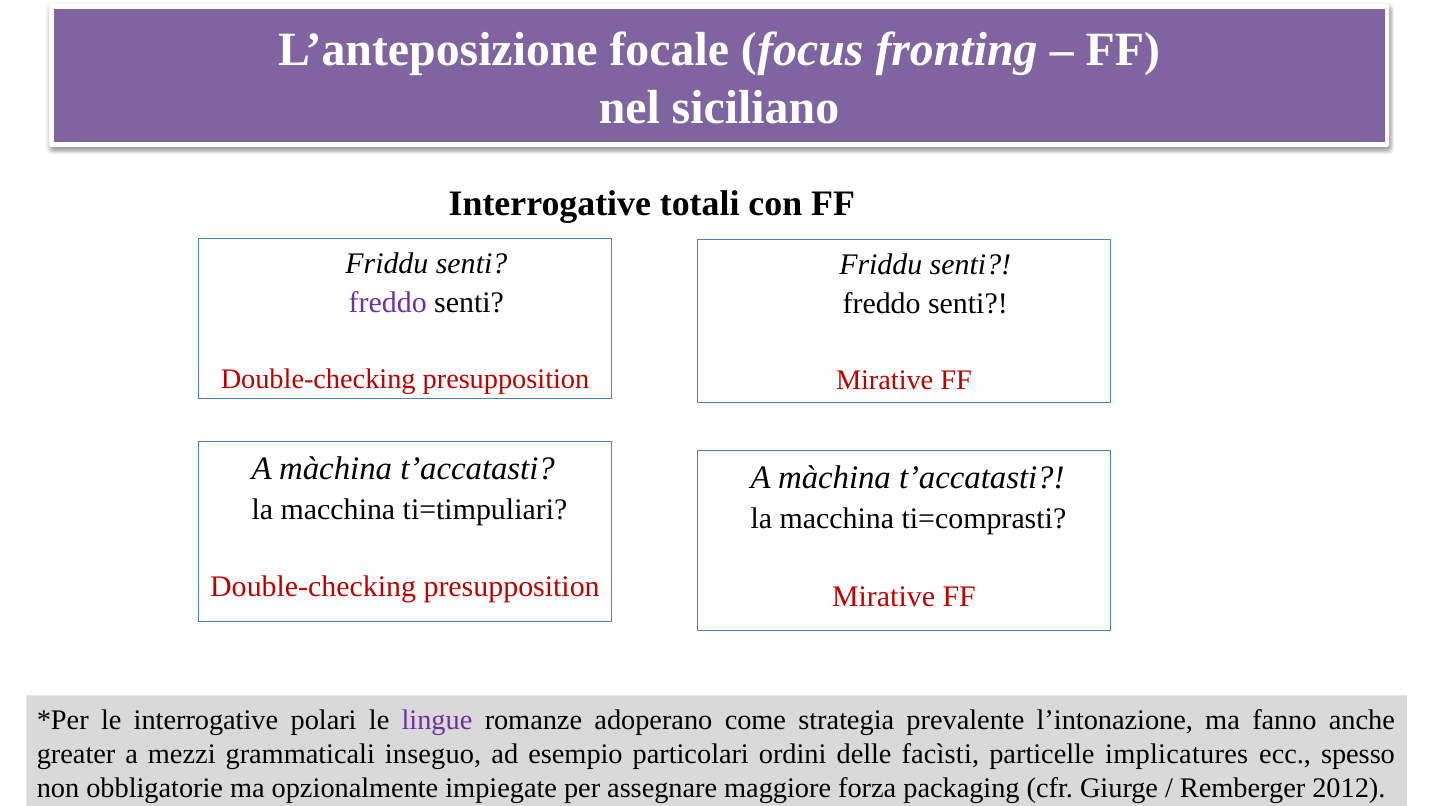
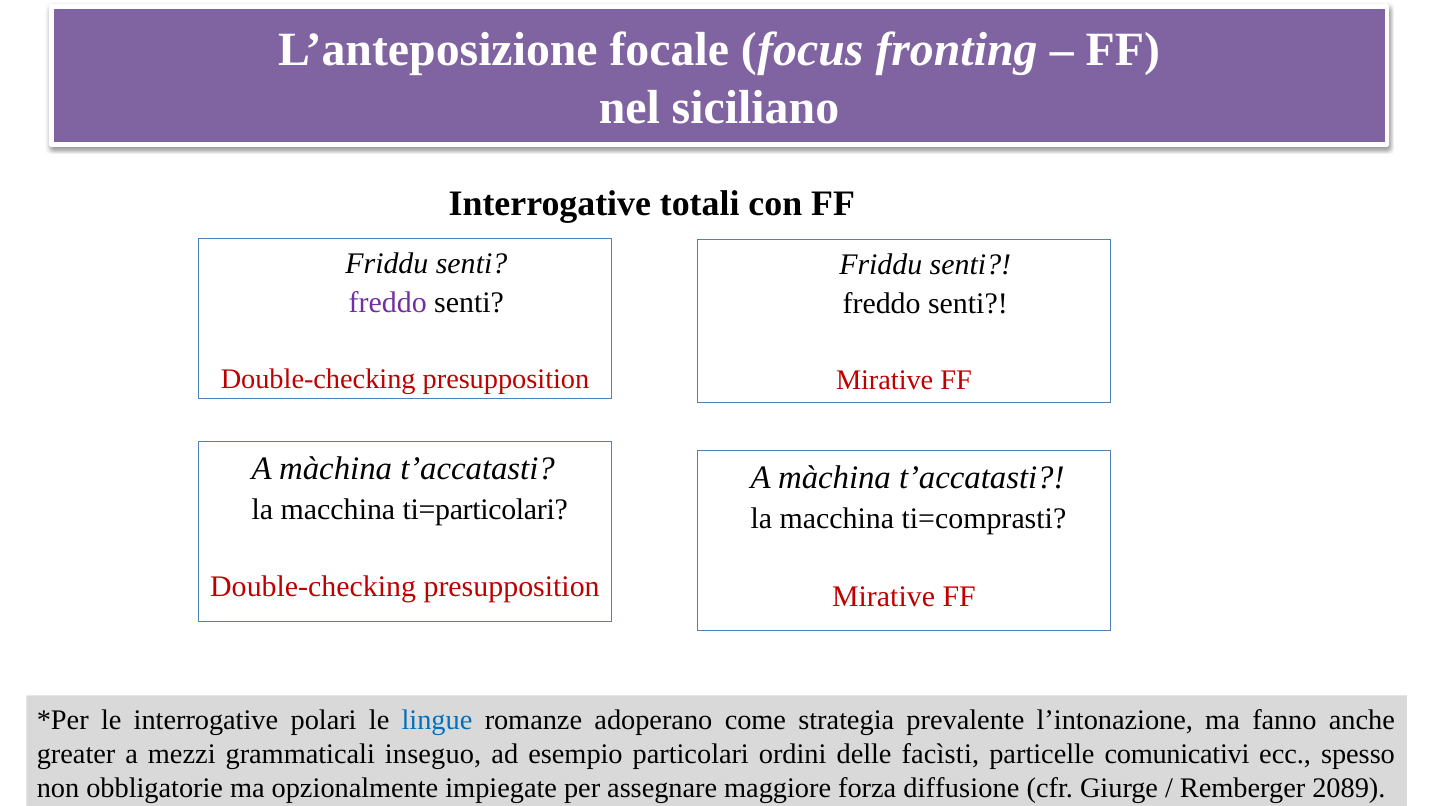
ti=timpuliari: ti=timpuliari -> ti=particolari
lingue colour: purple -> blue
implicatures: implicatures -> comunicativi
packaging: packaging -> diffusione
2012: 2012 -> 2089
